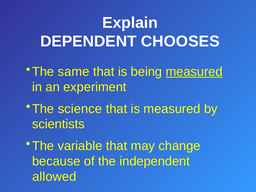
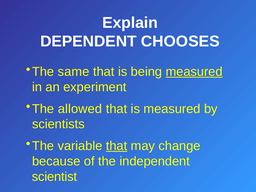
science: science -> allowed
that at (117, 146) underline: none -> present
allowed: allowed -> scientist
